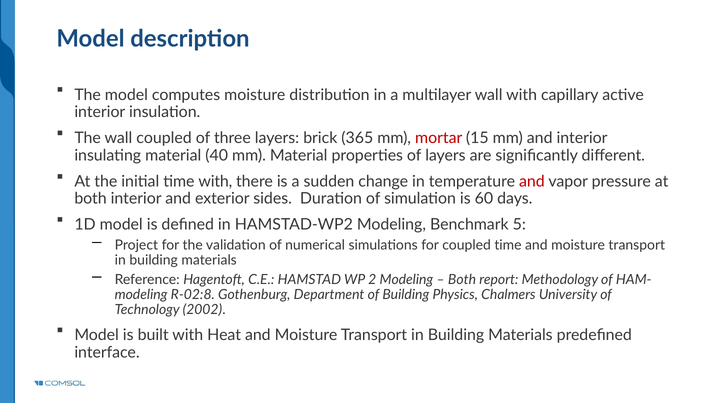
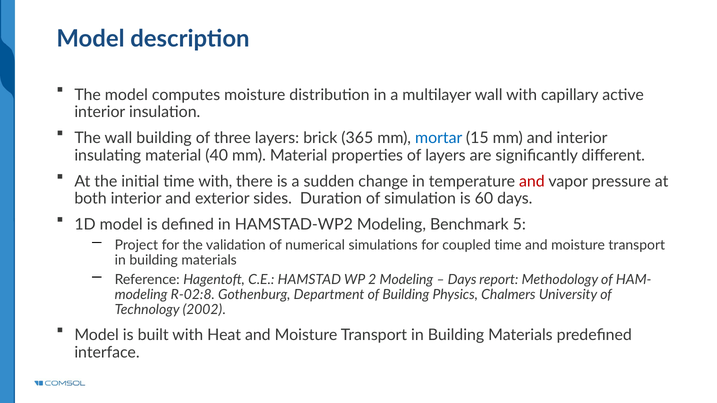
wall coupled: coupled -> building
mortar colour: red -> blue
Both at (462, 280): Both -> Days
